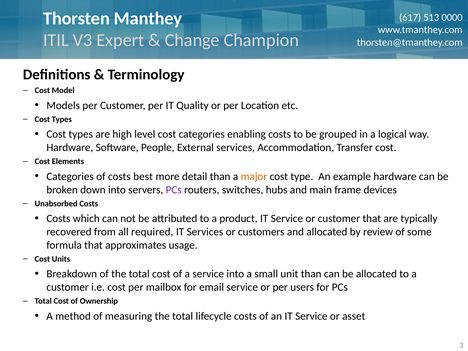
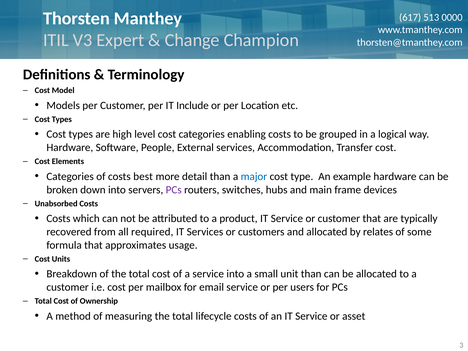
Quality: Quality -> Include
major colour: orange -> blue
review: review -> relates
